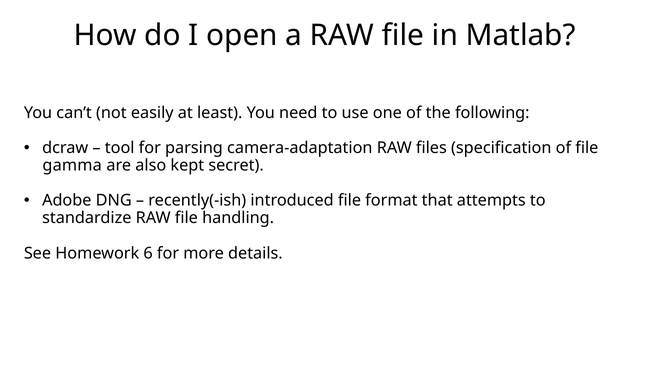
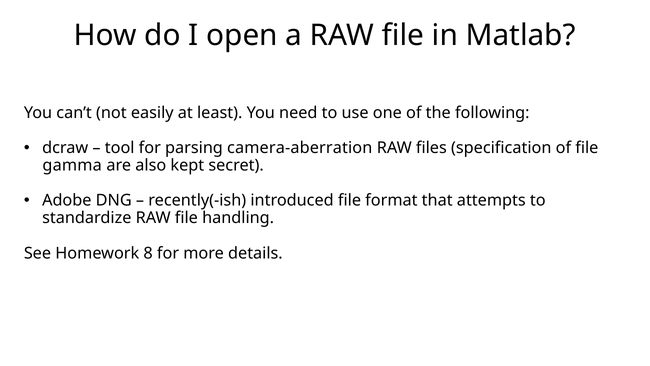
camera-adaptation: camera-adaptation -> camera-aberration
6: 6 -> 8
